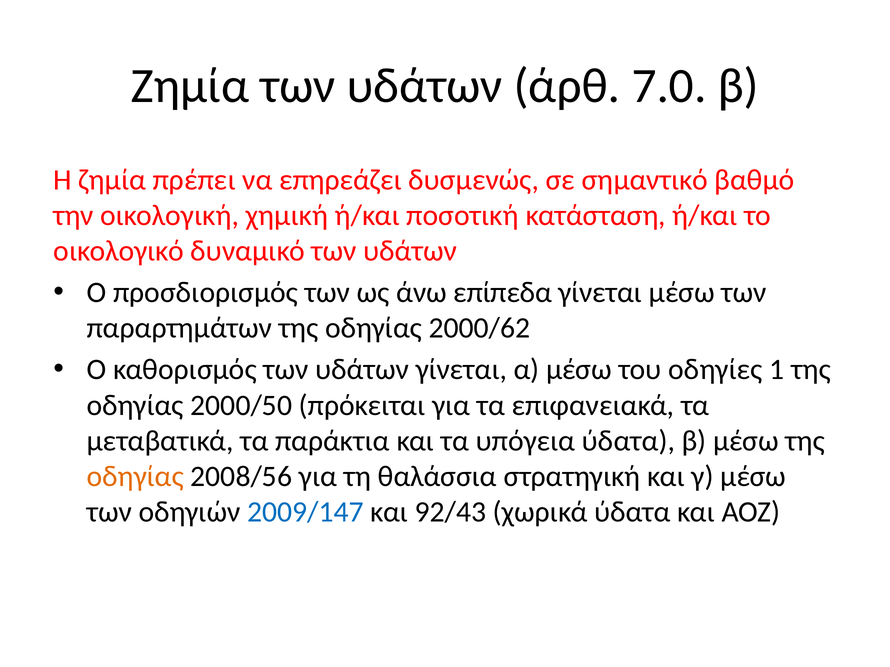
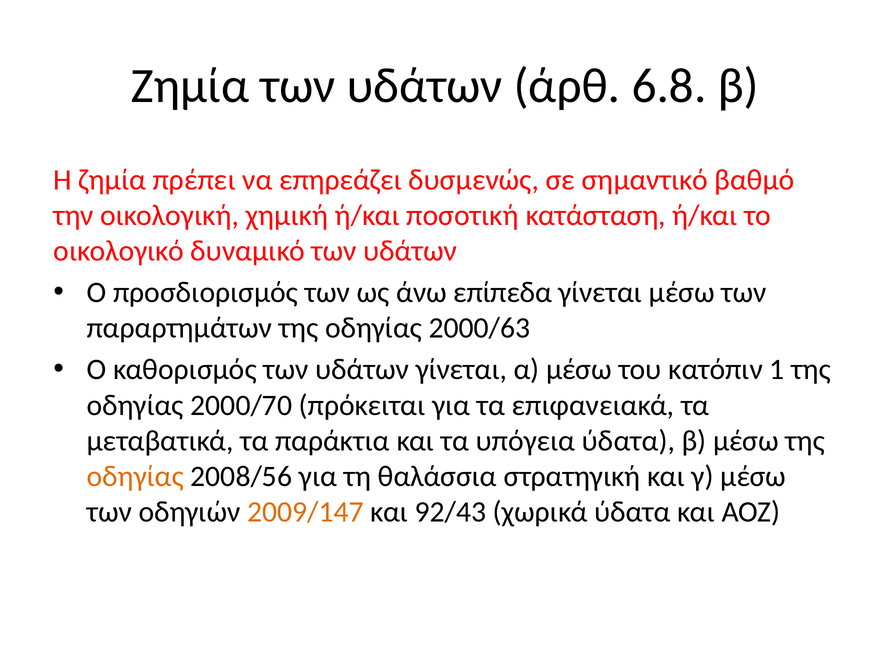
7.0: 7.0 -> 6.8
2000/62: 2000/62 -> 2000/63
οδηγίες: οδηγίες -> κατόπιν
2000/50: 2000/50 -> 2000/70
2009/147 colour: blue -> orange
